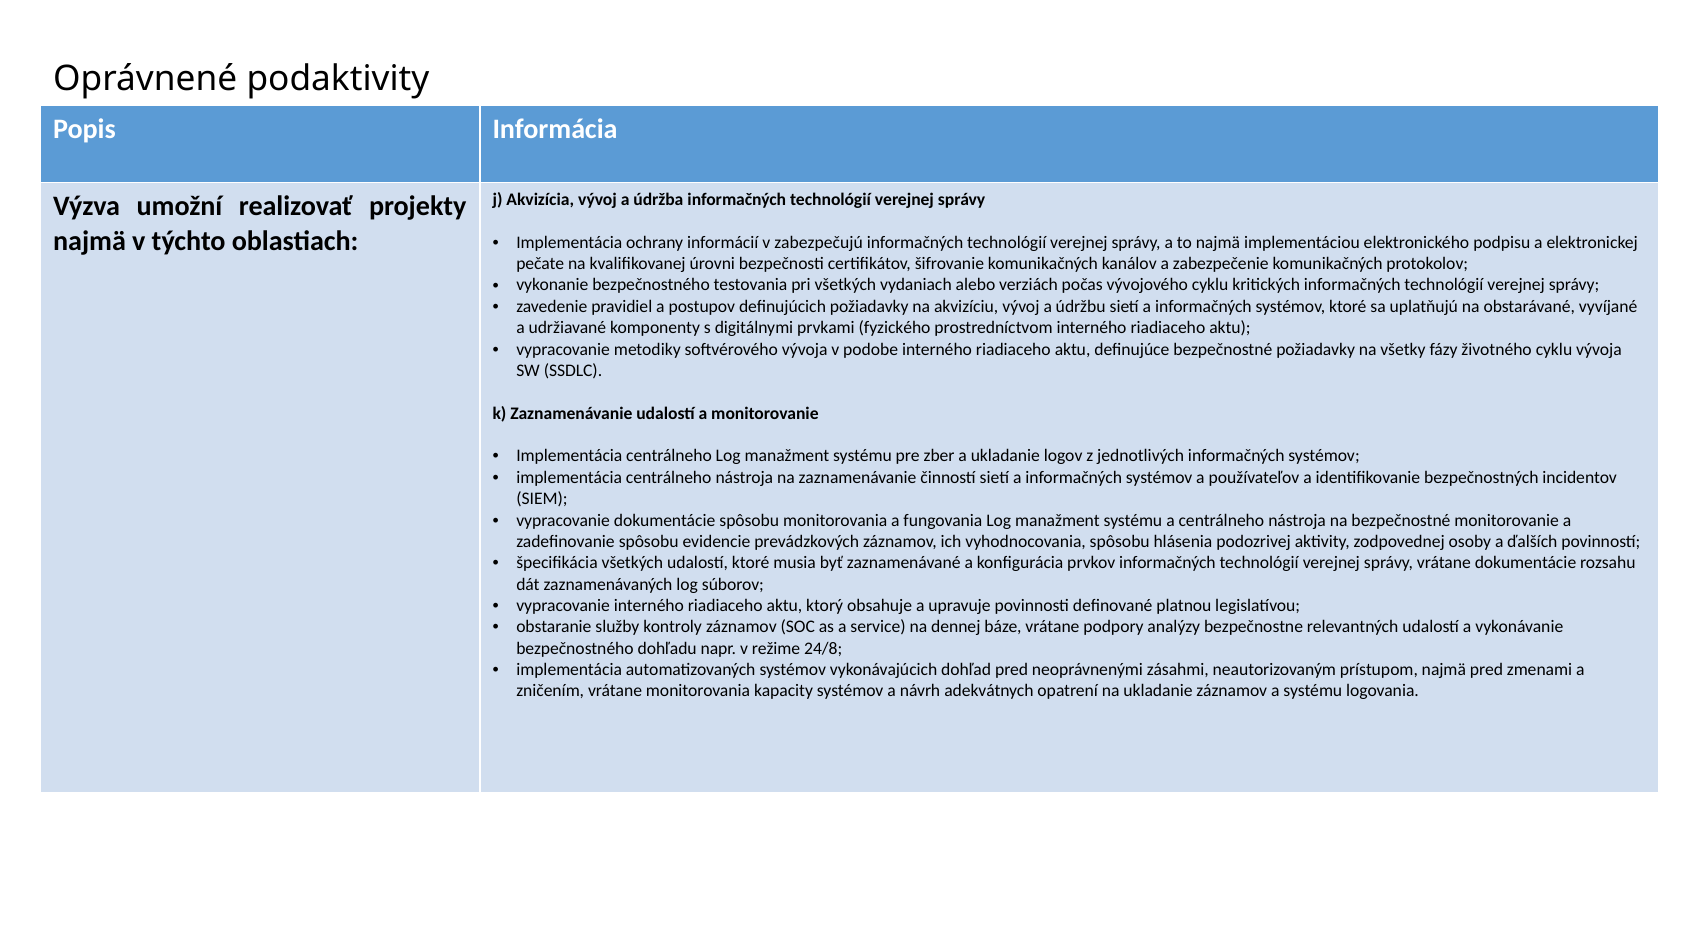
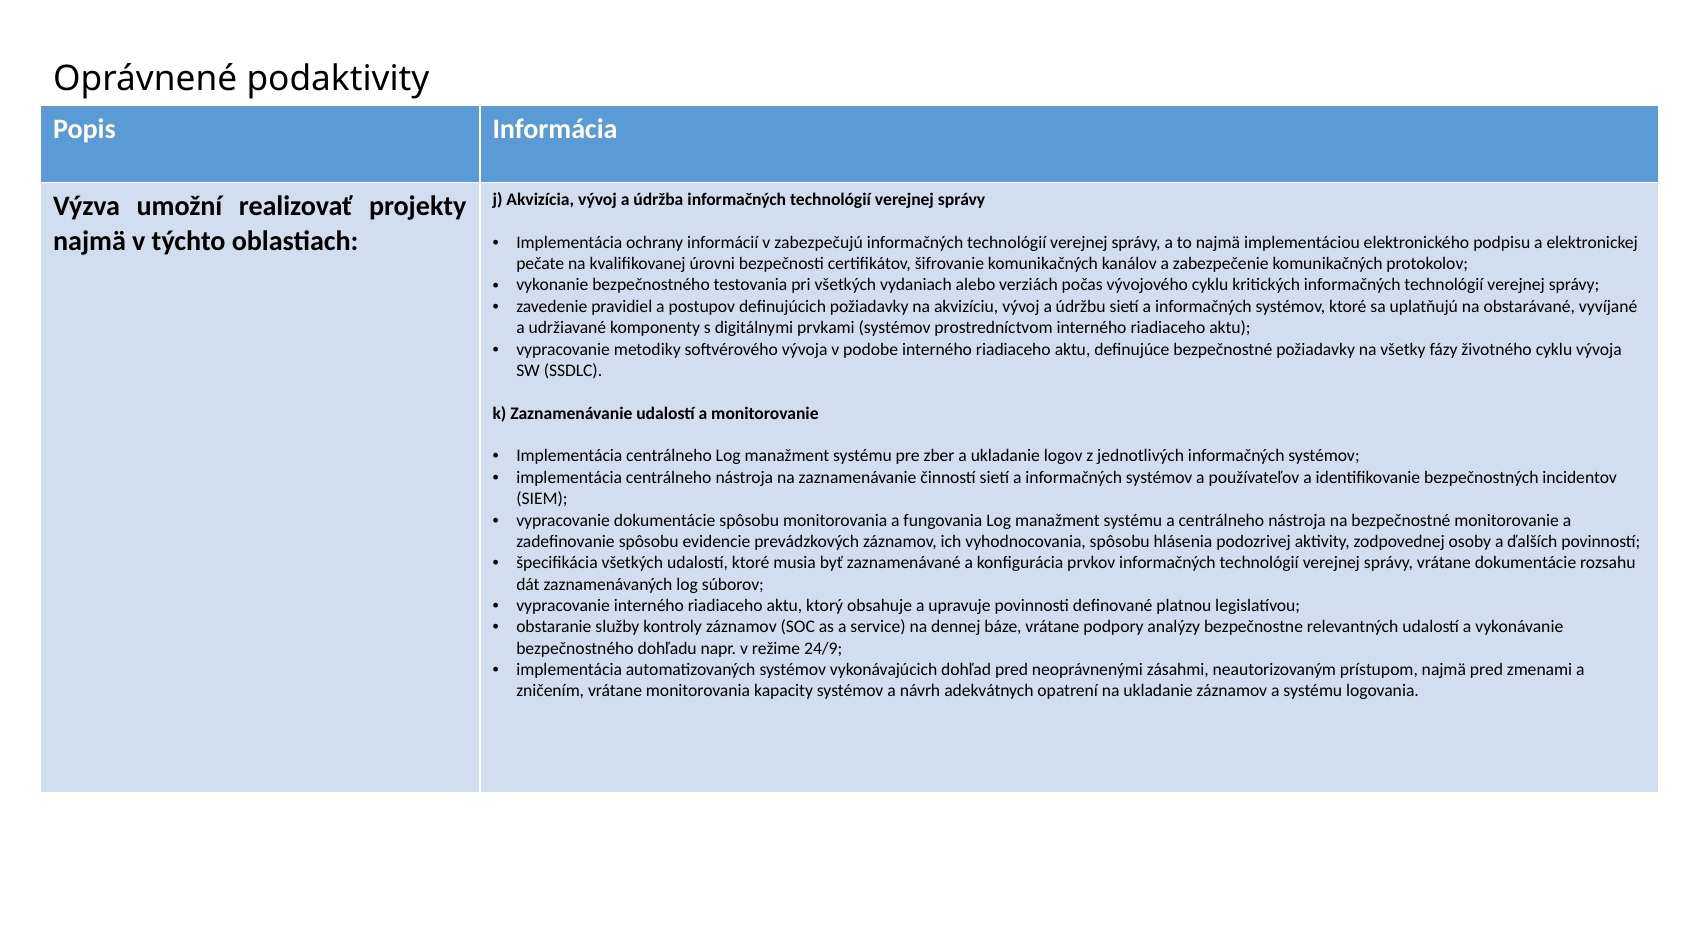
prvkami fyzického: fyzického -> systémov
24/8: 24/8 -> 24/9
